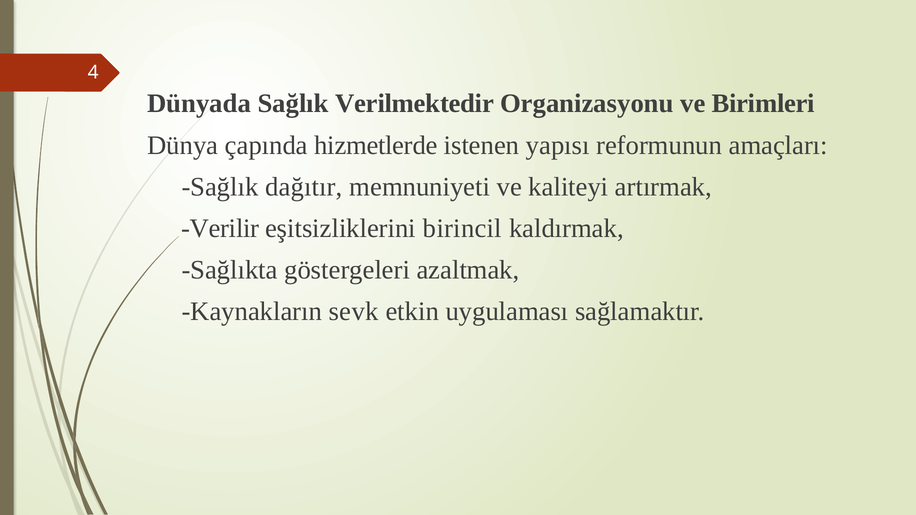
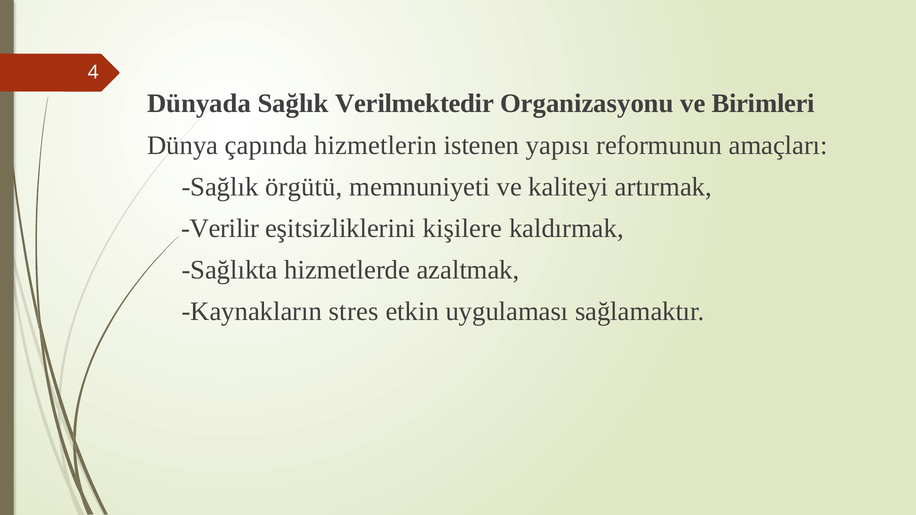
hizmetlerde: hizmetlerde -> hizmetlerin
dağıtır: dağıtır -> örgütü
birincil: birincil -> kişilere
göstergeleri: göstergeleri -> hizmetlerde
sevk: sevk -> stres
